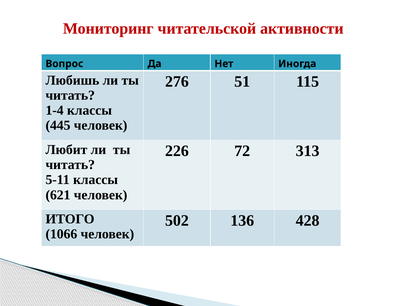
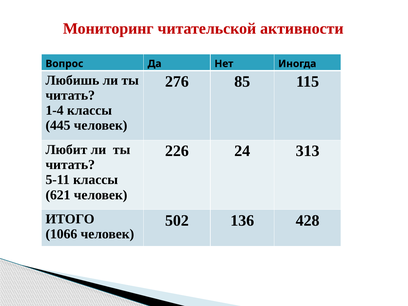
51: 51 -> 85
72: 72 -> 24
